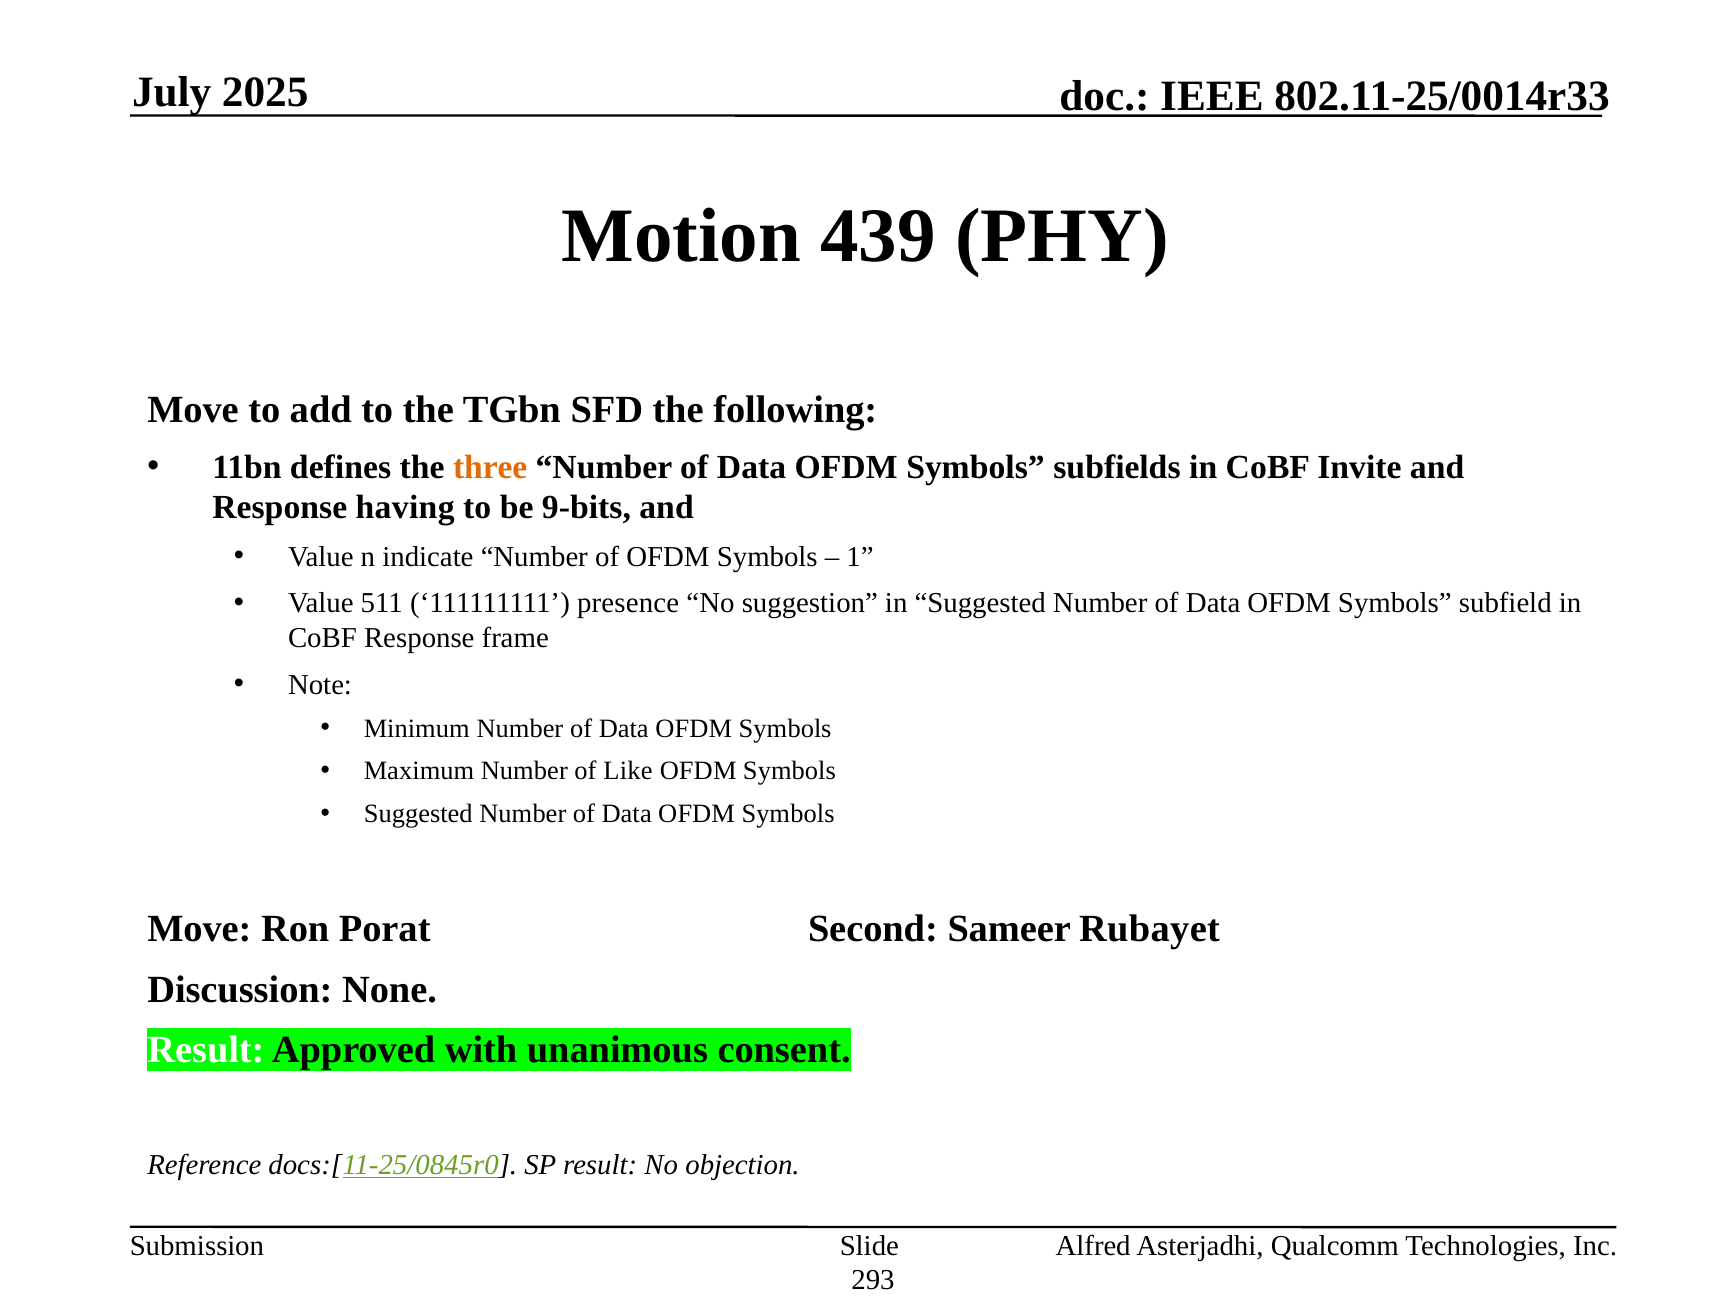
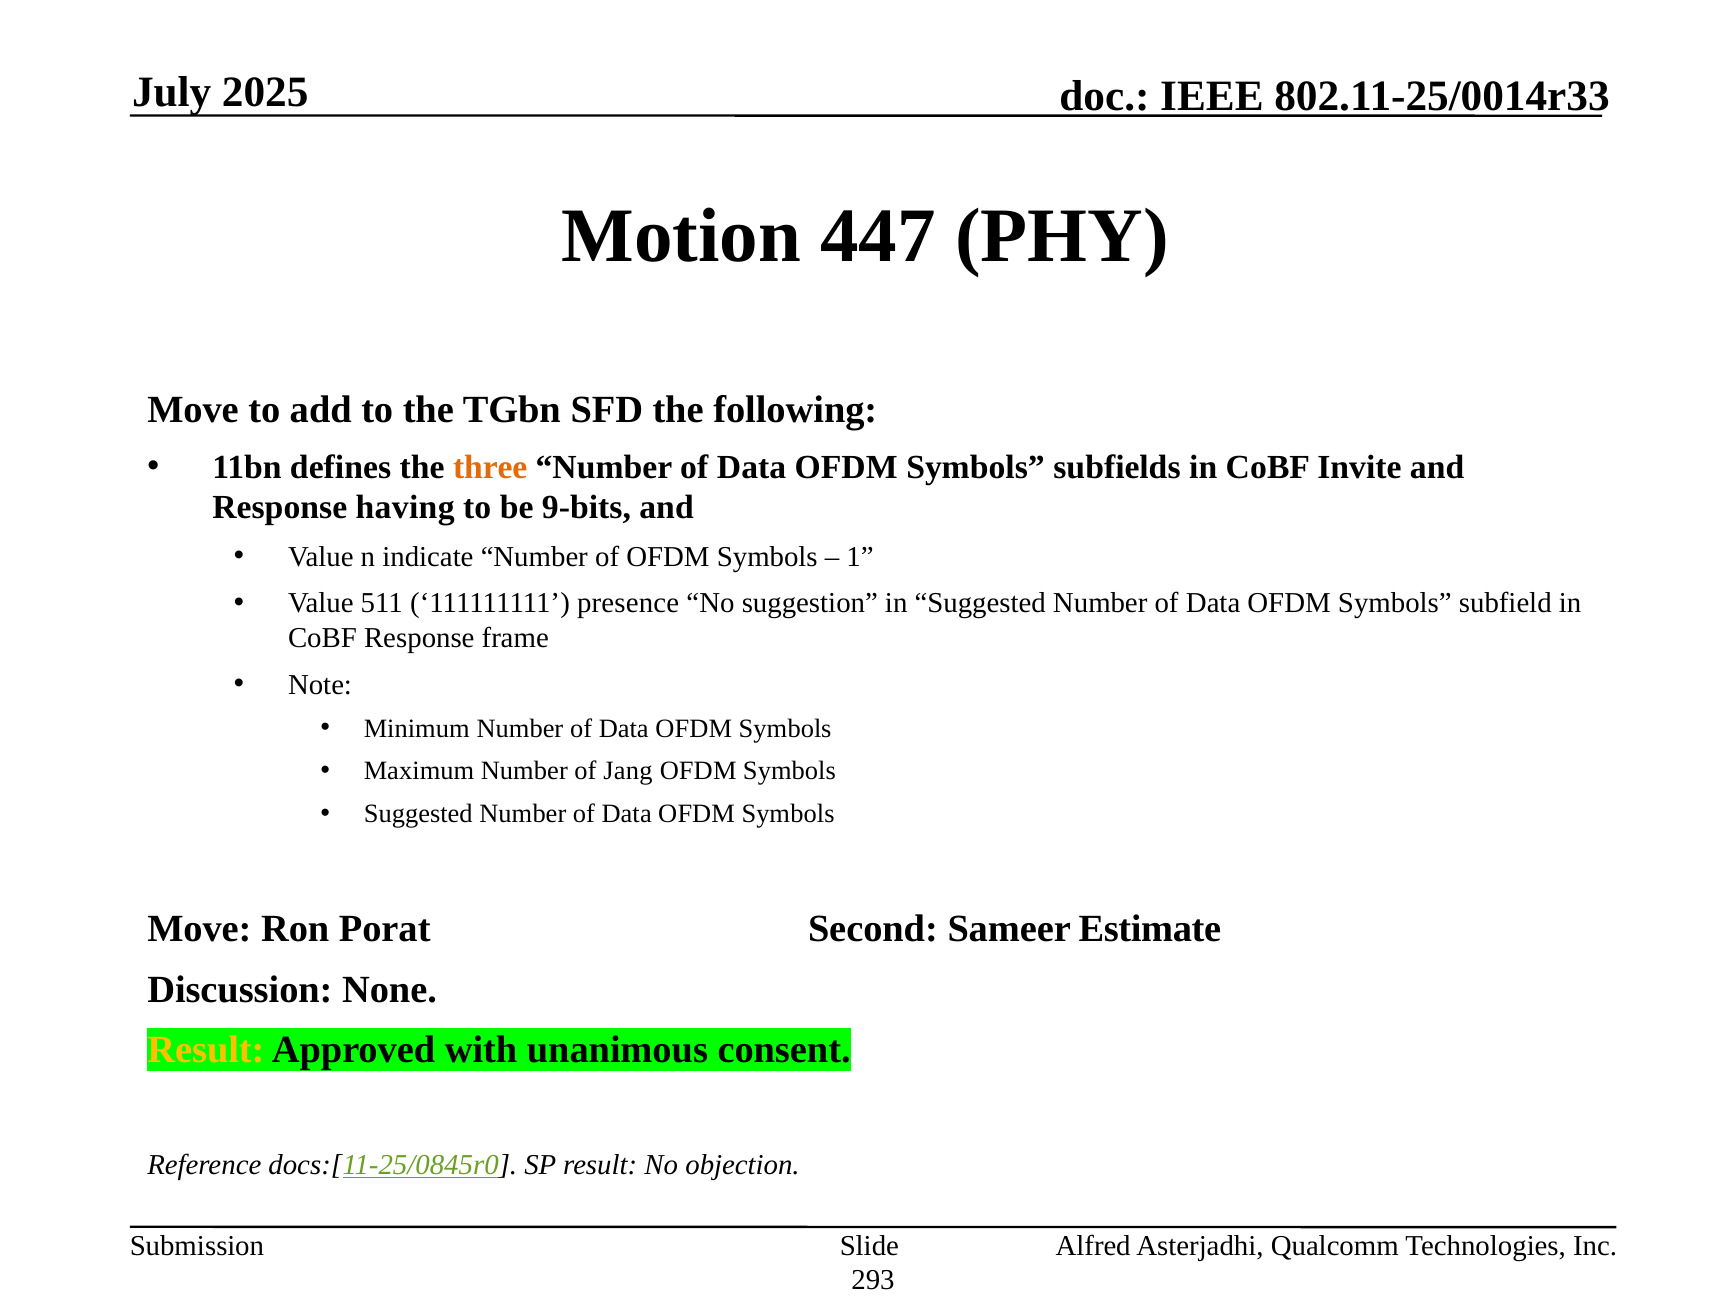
439: 439 -> 447
Like: Like -> Jang
Rubayet: Rubayet -> Estimate
Result at (206, 1050) colour: white -> yellow
